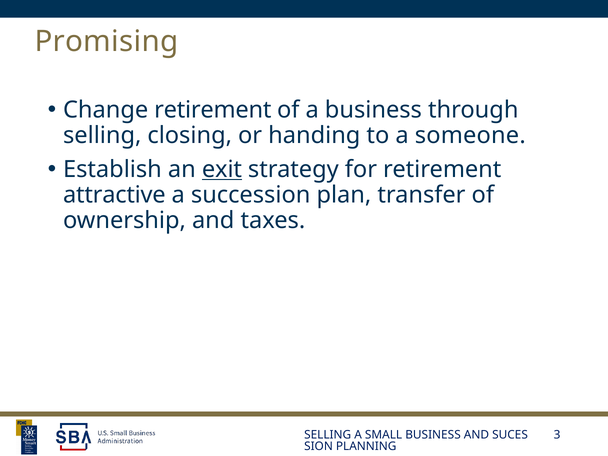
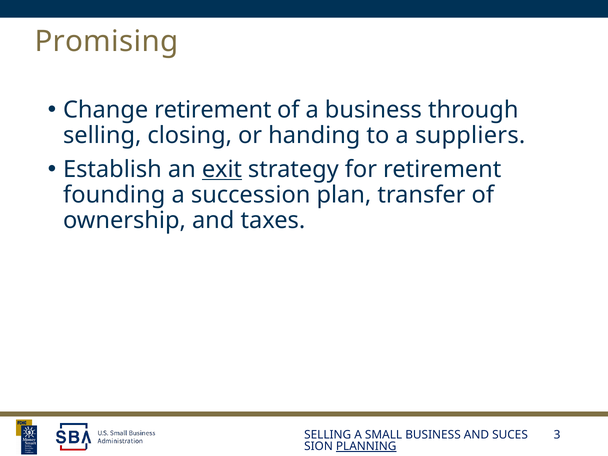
someone: someone -> suppliers
attractive: attractive -> founding
PLANNING underline: none -> present
